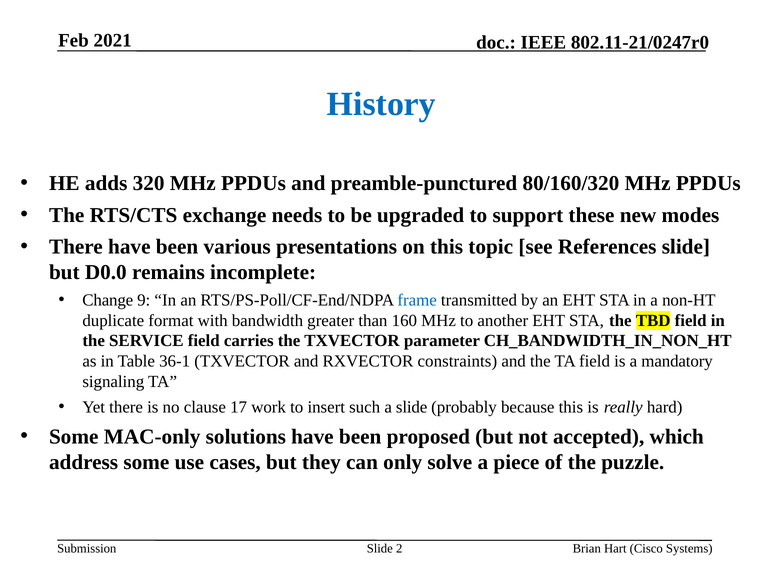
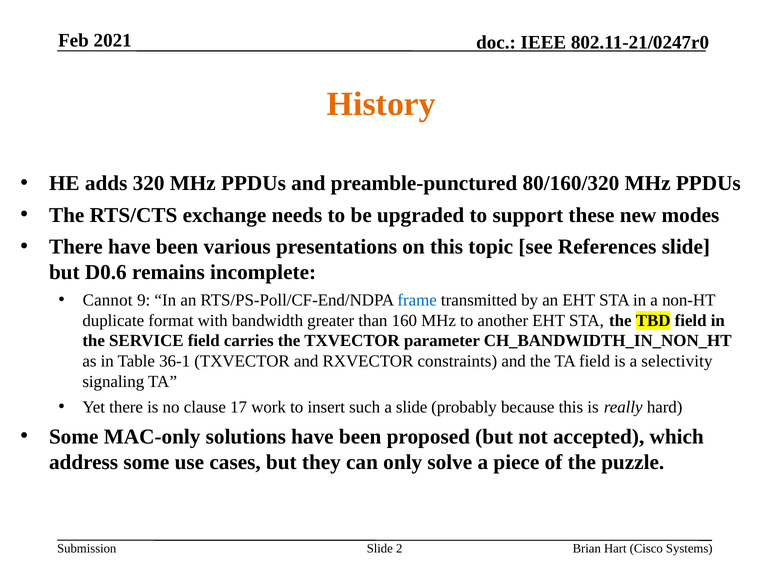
History colour: blue -> orange
D0.0: D0.0 -> D0.6
Change: Change -> Cannot
mandatory: mandatory -> selectivity
